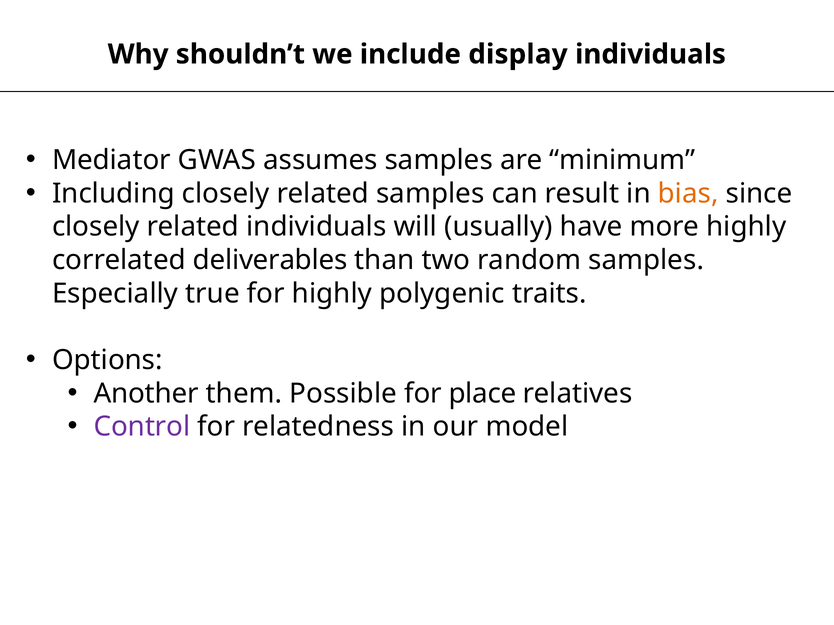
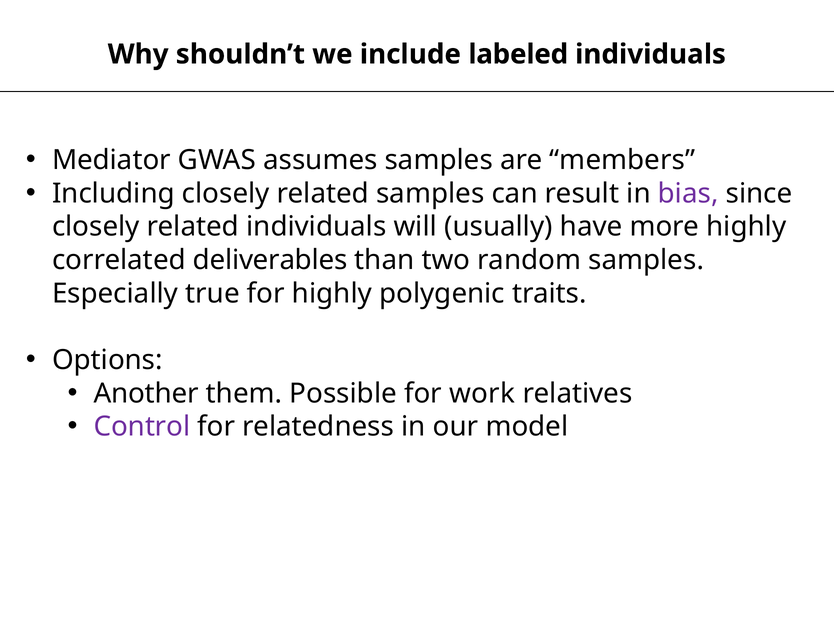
display: display -> labeled
minimum: minimum -> members
bias colour: orange -> purple
place: place -> work
